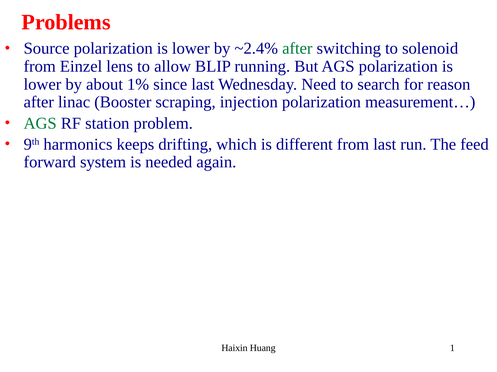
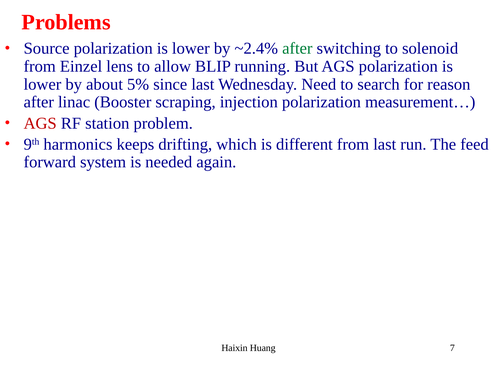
1%: 1% -> 5%
AGS at (40, 123) colour: green -> red
1: 1 -> 7
